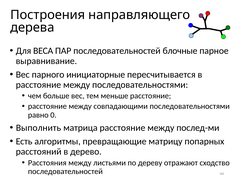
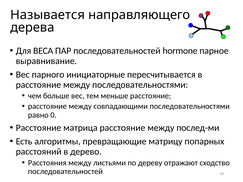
Построения: Построения -> Называется
блочные: блочные -> hormone
Выполнить at (38, 128): Выполнить -> Расстояние
